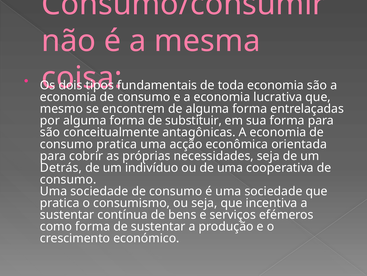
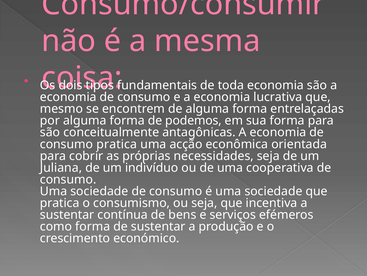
substituir: substituir -> podemos
Detrás: Detrás -> Juliana
